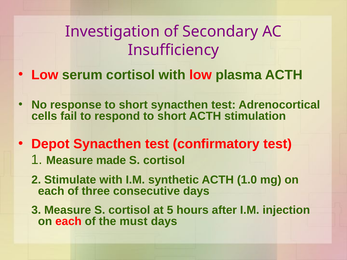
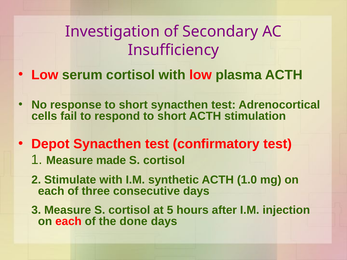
must: must -> done
